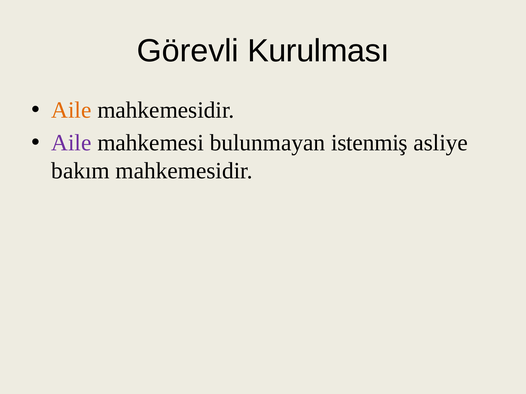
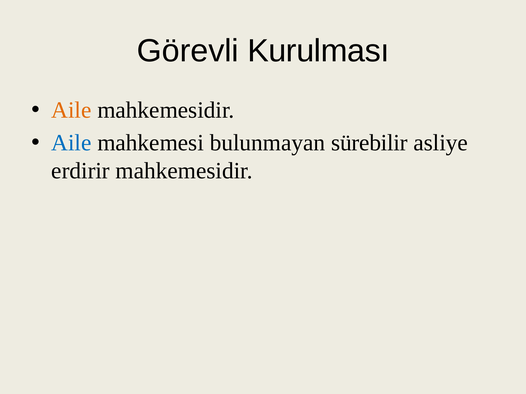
Aile at (71, 143) colour: purple -> blue
istenmiş: istenmiş -> sürebilir
bakım: bakım -> erdirir
